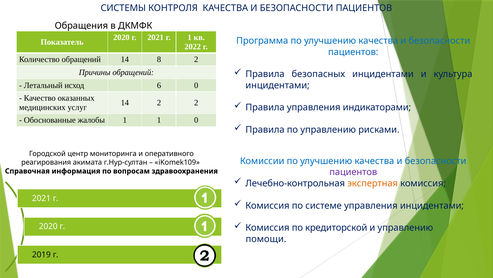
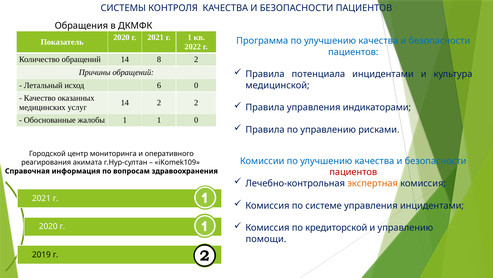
безопасных: безопасных -> потенциала
инцидентами at (278, 85): инцидентами -> медицинской
пациентов at (353, 172) colour: purple -> red
